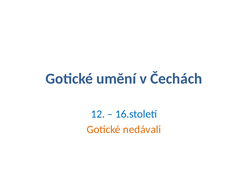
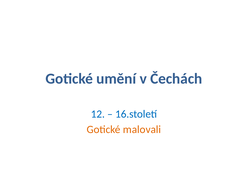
nedávali: nedávali -> malovali
